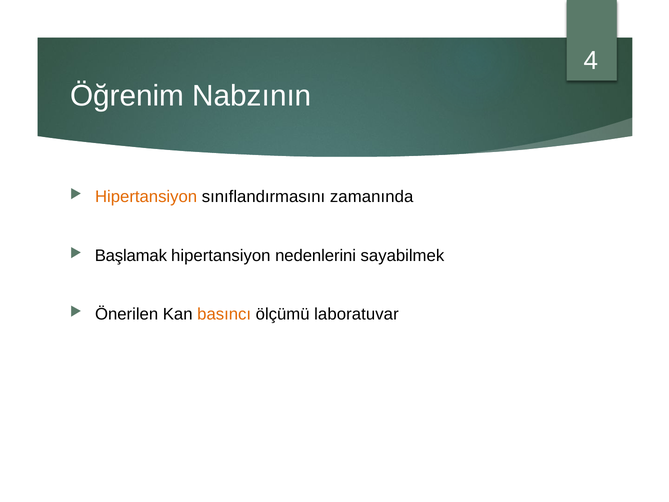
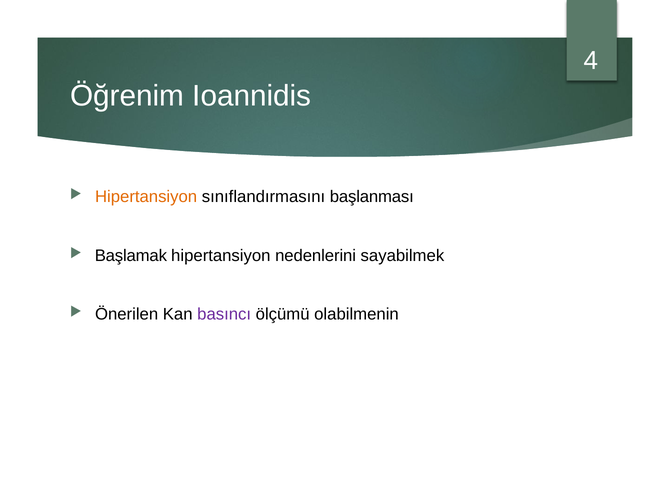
Nabzının: Nabzının -> Ioannidis
zamanında: zamanında -> başlanması
basıncı colour: orange -> purple
laboratuvar: laboratuvar -> olabilmenin
